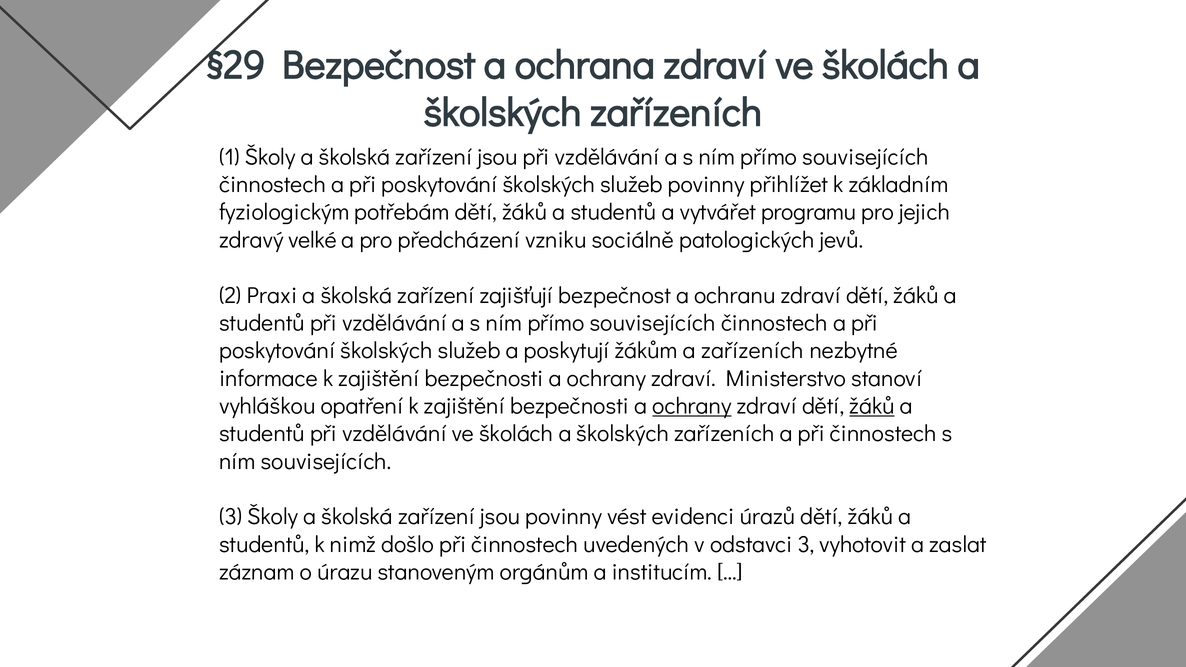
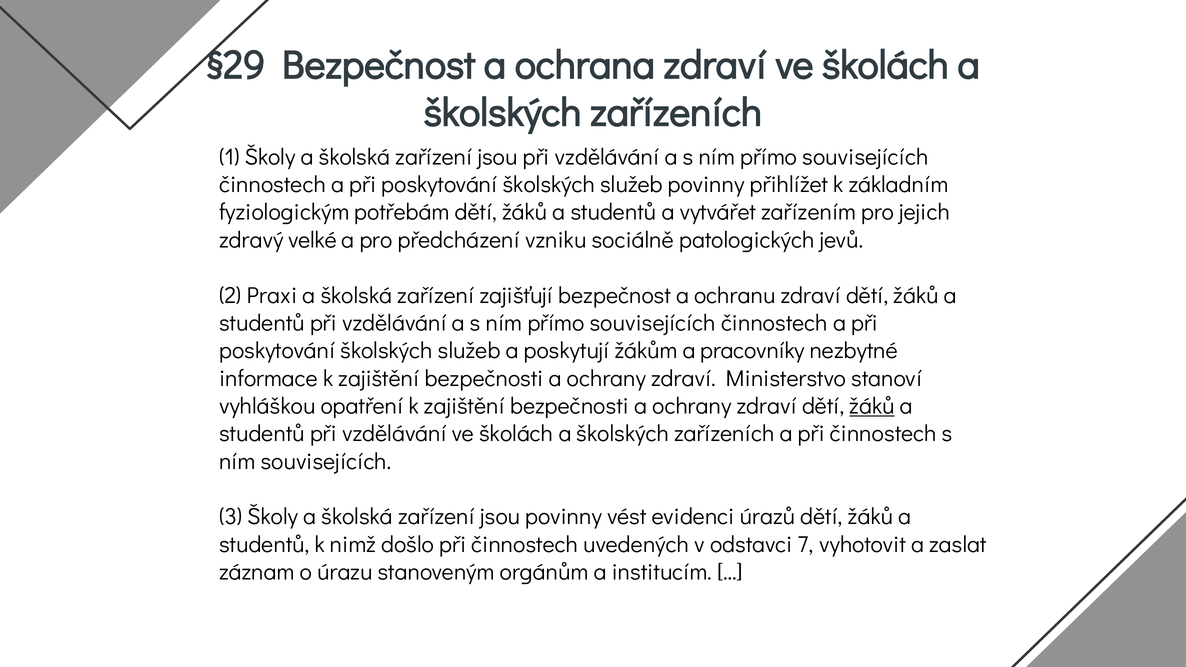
programu: programu -> zařízením
a zařízeních: zařízeních -> pracovníky
ochrany at (692, 406) underline: present -> none
odstavci 3: 3 -> 7
